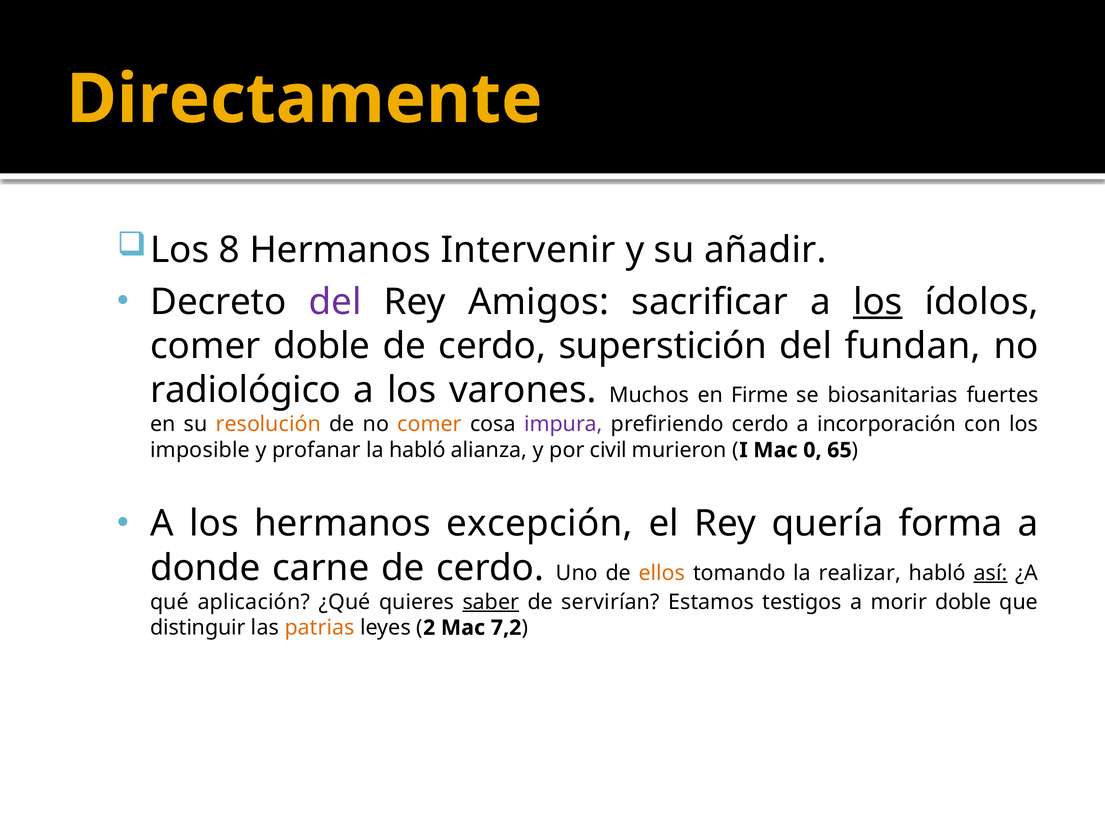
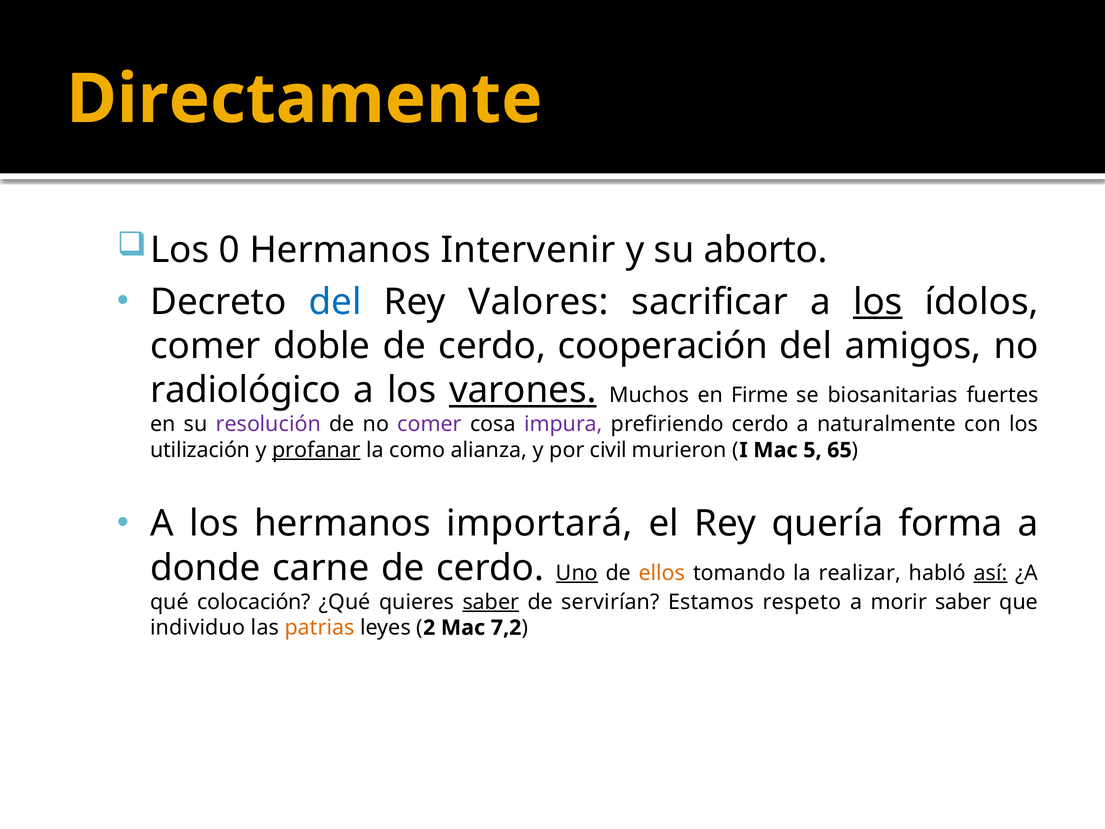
8: 8 -> 0
añadir: añadir -> aborto
del at (335, 302) colour: purple -> blue
Amigos: Amigos -> Valores
superstición: superstición -> cooperación
fundan: fundan -> amigos
varones underline: none -> present
resolución colour: orange -> purple
comer at (430, 424) colour: orange -> purple
incorporación: incorporación -> naturalmente
imposible: imposible -> utilización
profanar underline: none -> present
la habló: habló -> como
0: 0 -> 5
excepción: excepción -> importará
Uno underline: none -> present
aplicación: aplicación -> colocación
testigos: testigos -> respeto
morir doble: doble -> saber
distinguir: distinguir -> individuo
